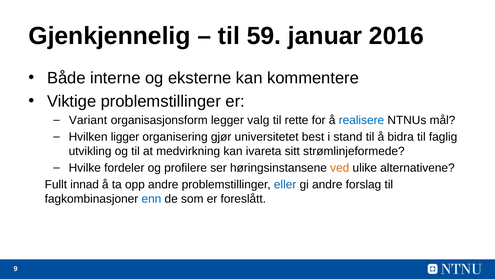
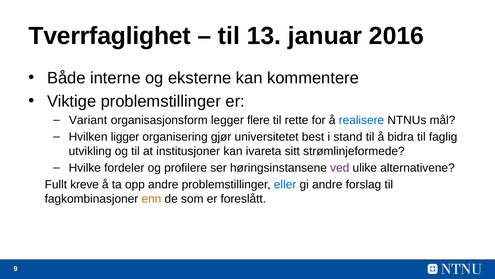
Gjenkjennelig: Gjenkjennelig -> Tverrfaglighet
59: 59 -> 13
valg: valg -> flere
medvirkning: medvirkning -> institusjoner
ved colour: orange -> purple
innad: innad -> kreve
enn colour: blue -> orange
